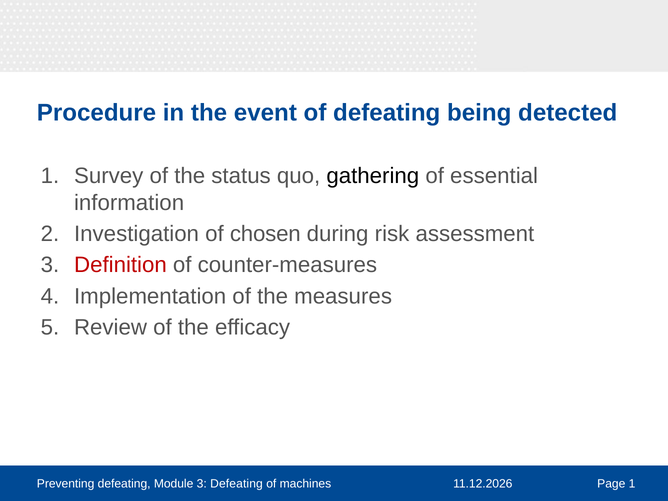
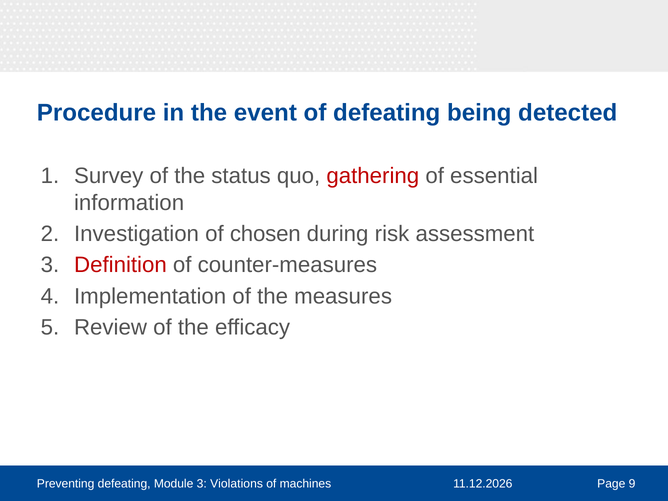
gathering colour: black -> red
3 Defeating: Defeating -> Violations
Page 1: 1 -> 9
